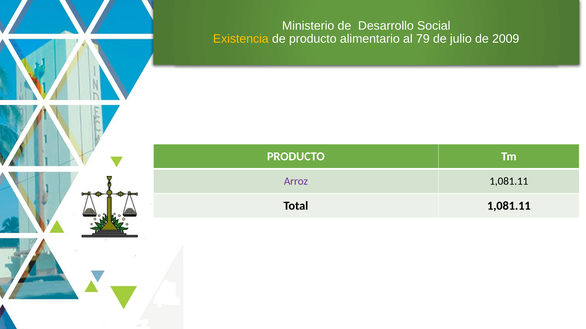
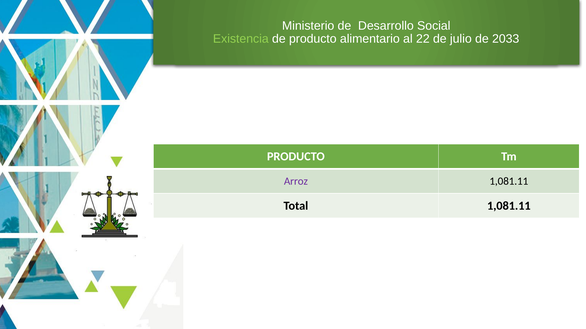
Existencia colour: yellow -> light green
79: 79 -> 22
2009: 2009 -> 2033
